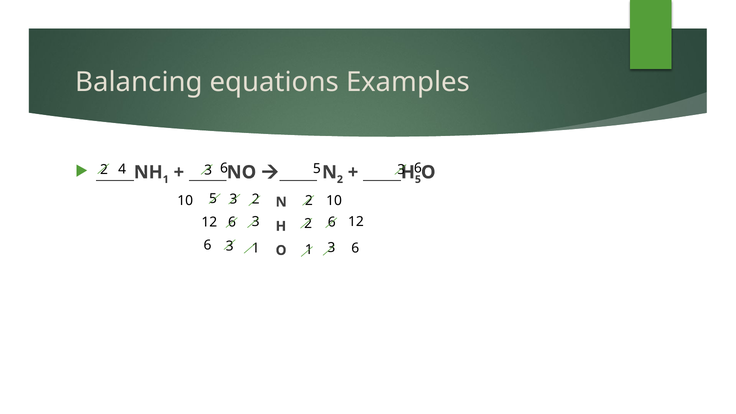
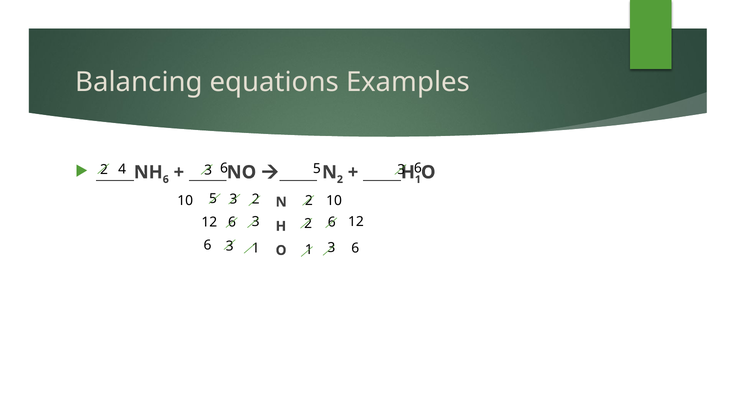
1 at (166, 179): 1 -> 6
5 at (418, 179): 5 -> 1
